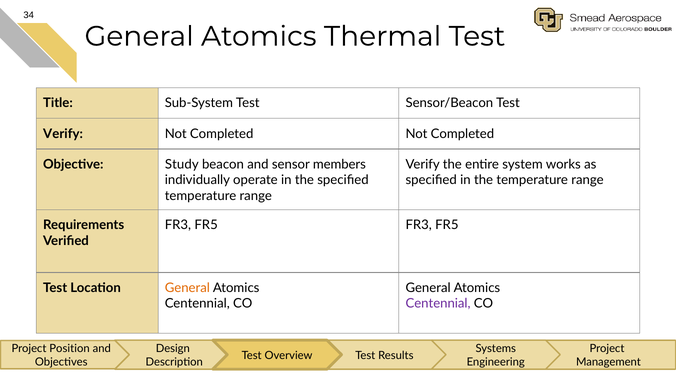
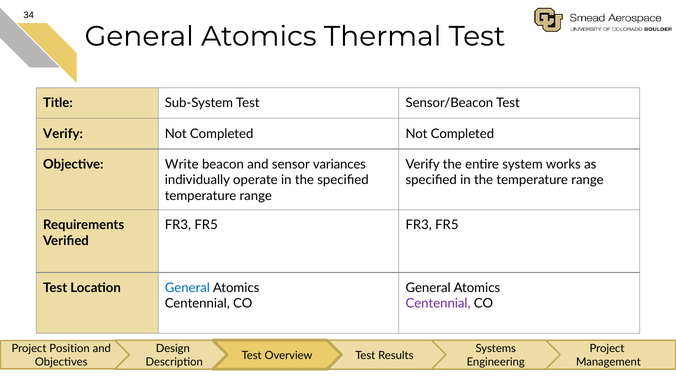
Study: Study -> Write
members: members -> variances
General at (187, 288) colour: orange -> blue
